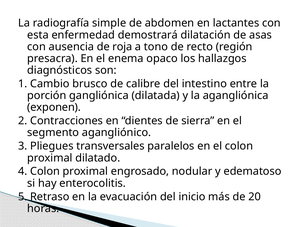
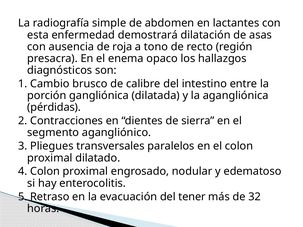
exponen: exponen -> pérdidas
inicio: inicio -> tener
20: 20 -> 32
